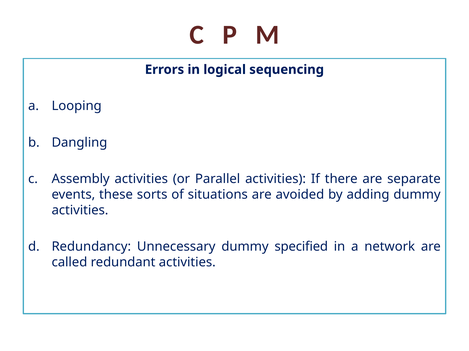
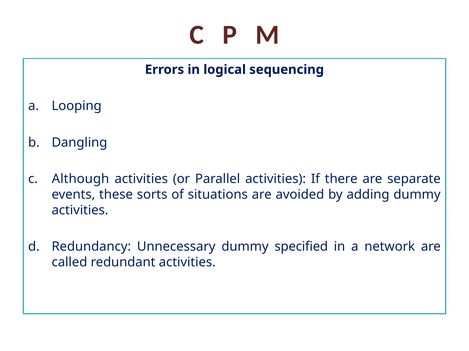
Assembly: Assembly -> Although
